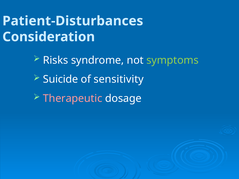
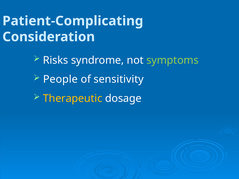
Patient-Disturbances: Patient-Disturbances -> Patient-Complicating
Suicide: Suicide -> People
Therapeutic colour: pink -> yellow
